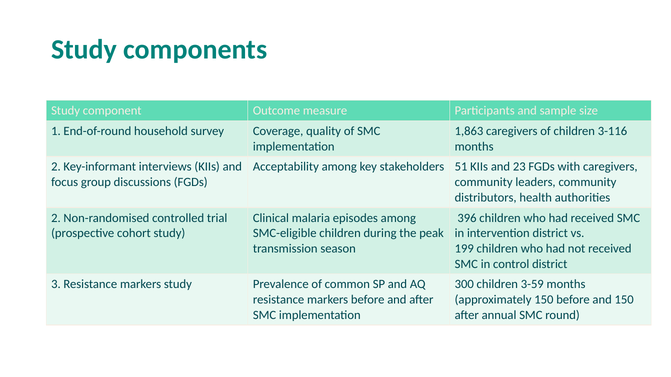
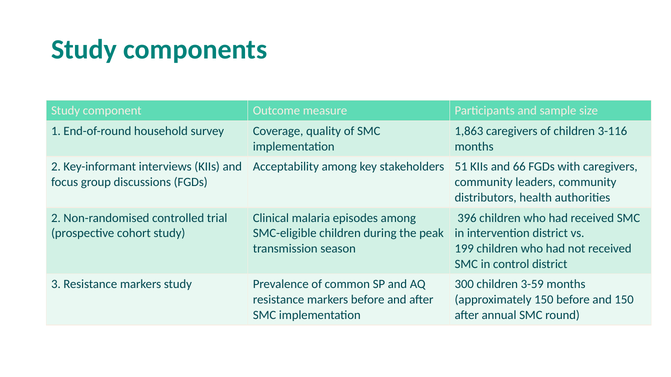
23: 23 -> 66
